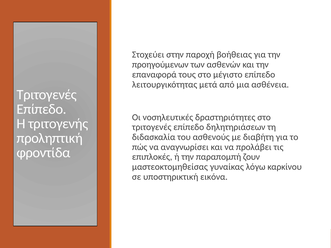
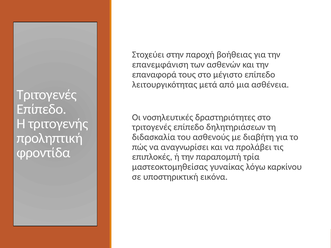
προηγούμενων: προηγούμενων -> επανεμφάνιση
ζουν: ζουν -> τρία
